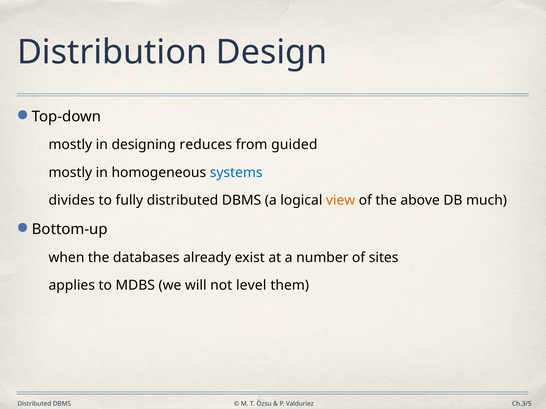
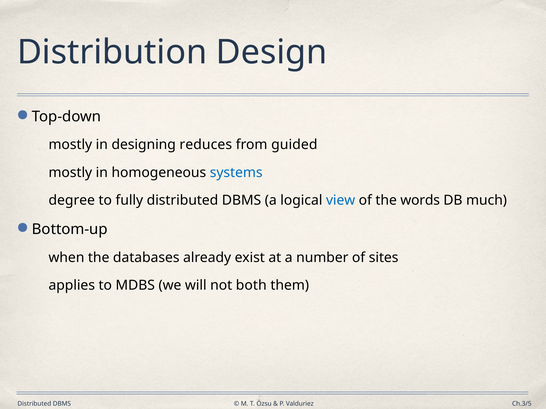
divides: divides -> degree
view colour: orange -> blue
above: above -> words
level: level -> both
